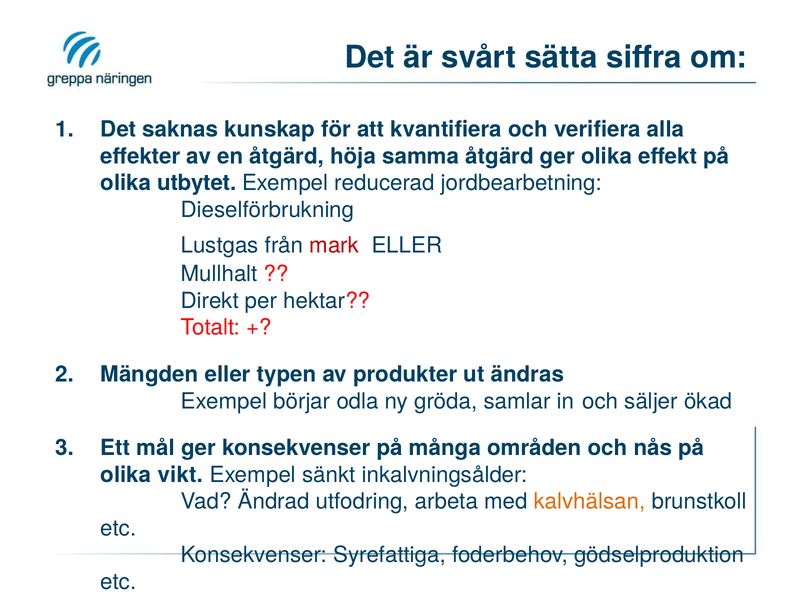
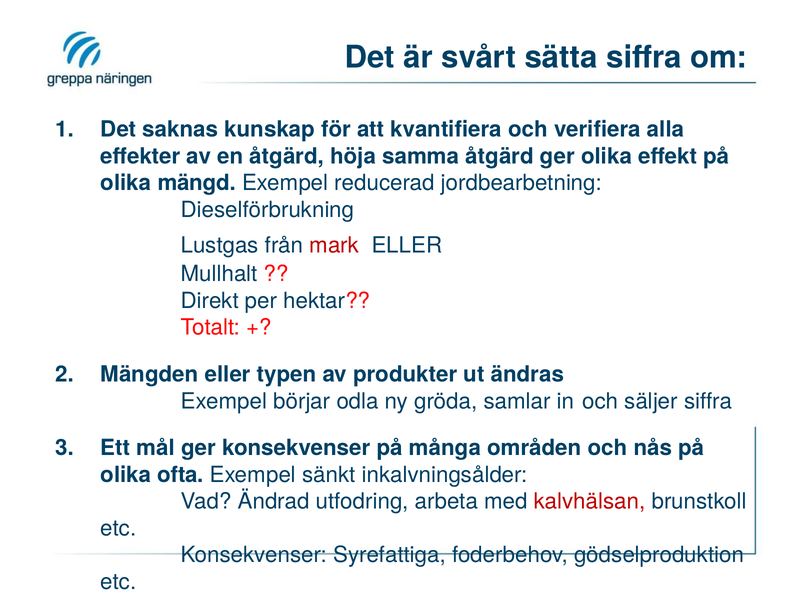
utbytet: utbytet -> mängd
säljer ökad: ökad -> siffra
vikt: vikt -> ofta
kalvhälsan colour: orange -> red
